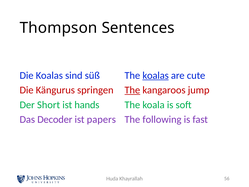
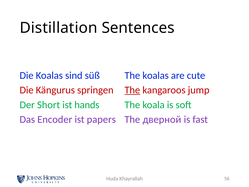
Thompson: Thompson -> Distillation
koalas at (156, 75) underline: present -> none
Decoder: Decoder -> Encoder
following: following -> дверной
